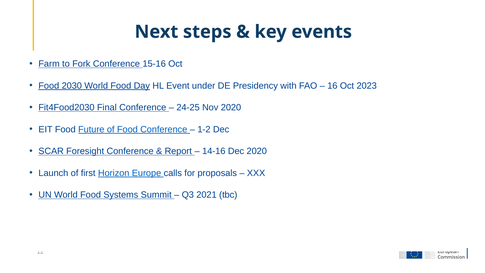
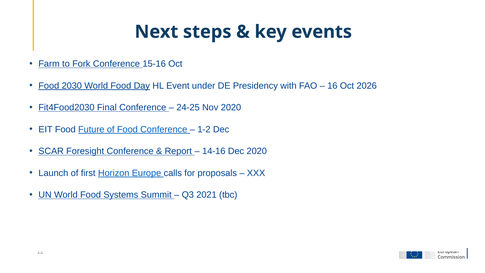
2023: 2023 -> 2026
